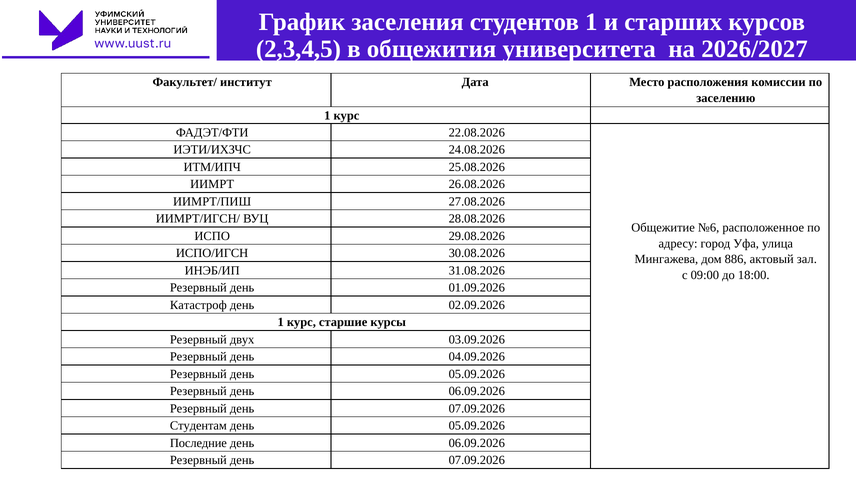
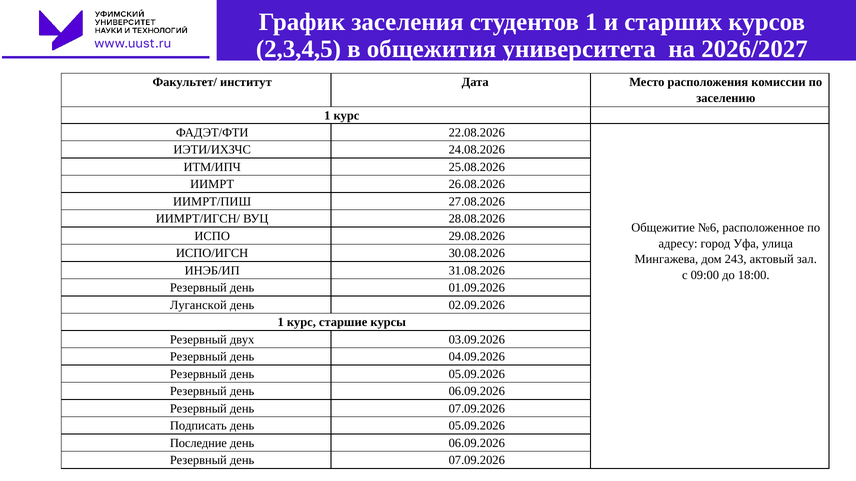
886: 886 -> 243
Катастроф: Катастроф -> Луганской
Студентам: Студентам -> Подписать
